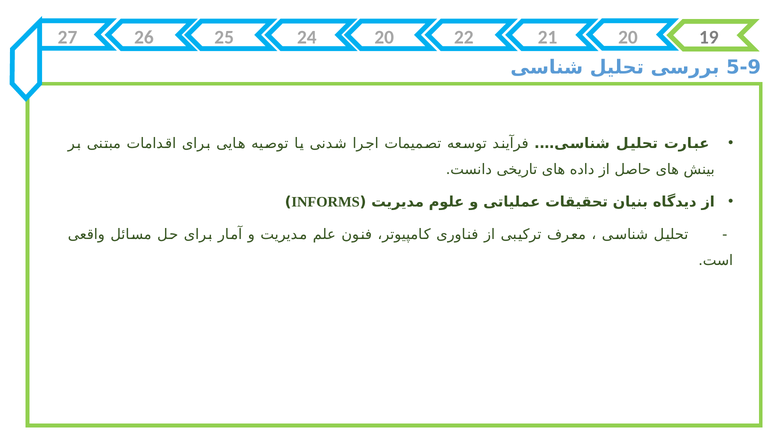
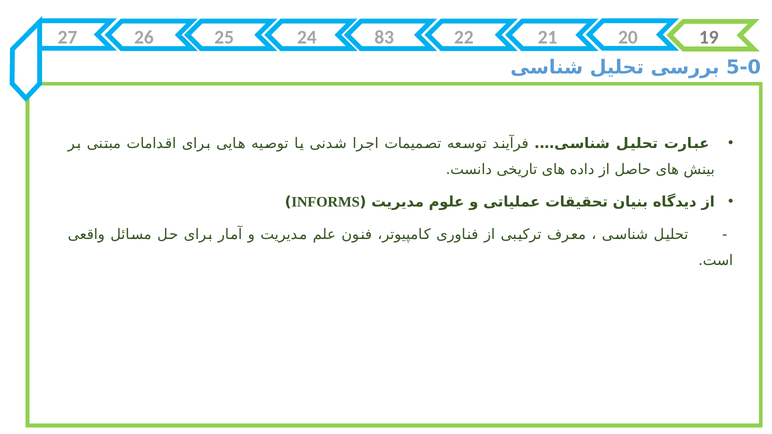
24 20: 20 -> 83
5-9: 5-9 -> 5-0
